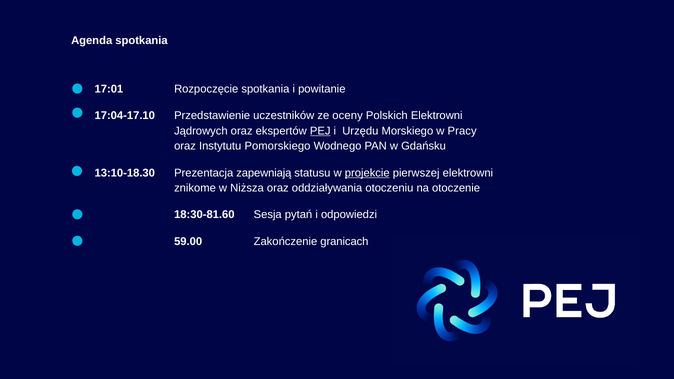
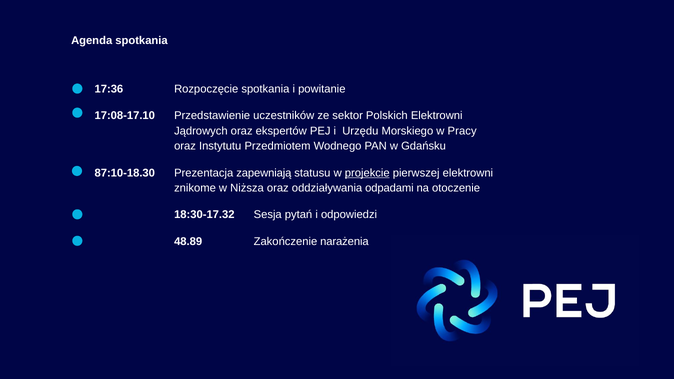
17:01: 17:01 -> 17:36
17:04-17.10: 17:04-17.10 -> 17:08-17.10
oceny: oceny -> sektor
PEJ underline: present -> none
Pomorskiego: Pomorskiego -> Przedmiotem
13:10-18.30: 13:10-18.30 -> 87:10-18.30
otoczeniu: otoczeniu -> odpadami
18:30-81.60: 18:30-81.60 -> 18:30-17.32
59.00: 59.00 -> 48.89
granicach: granicach -> narażenia
